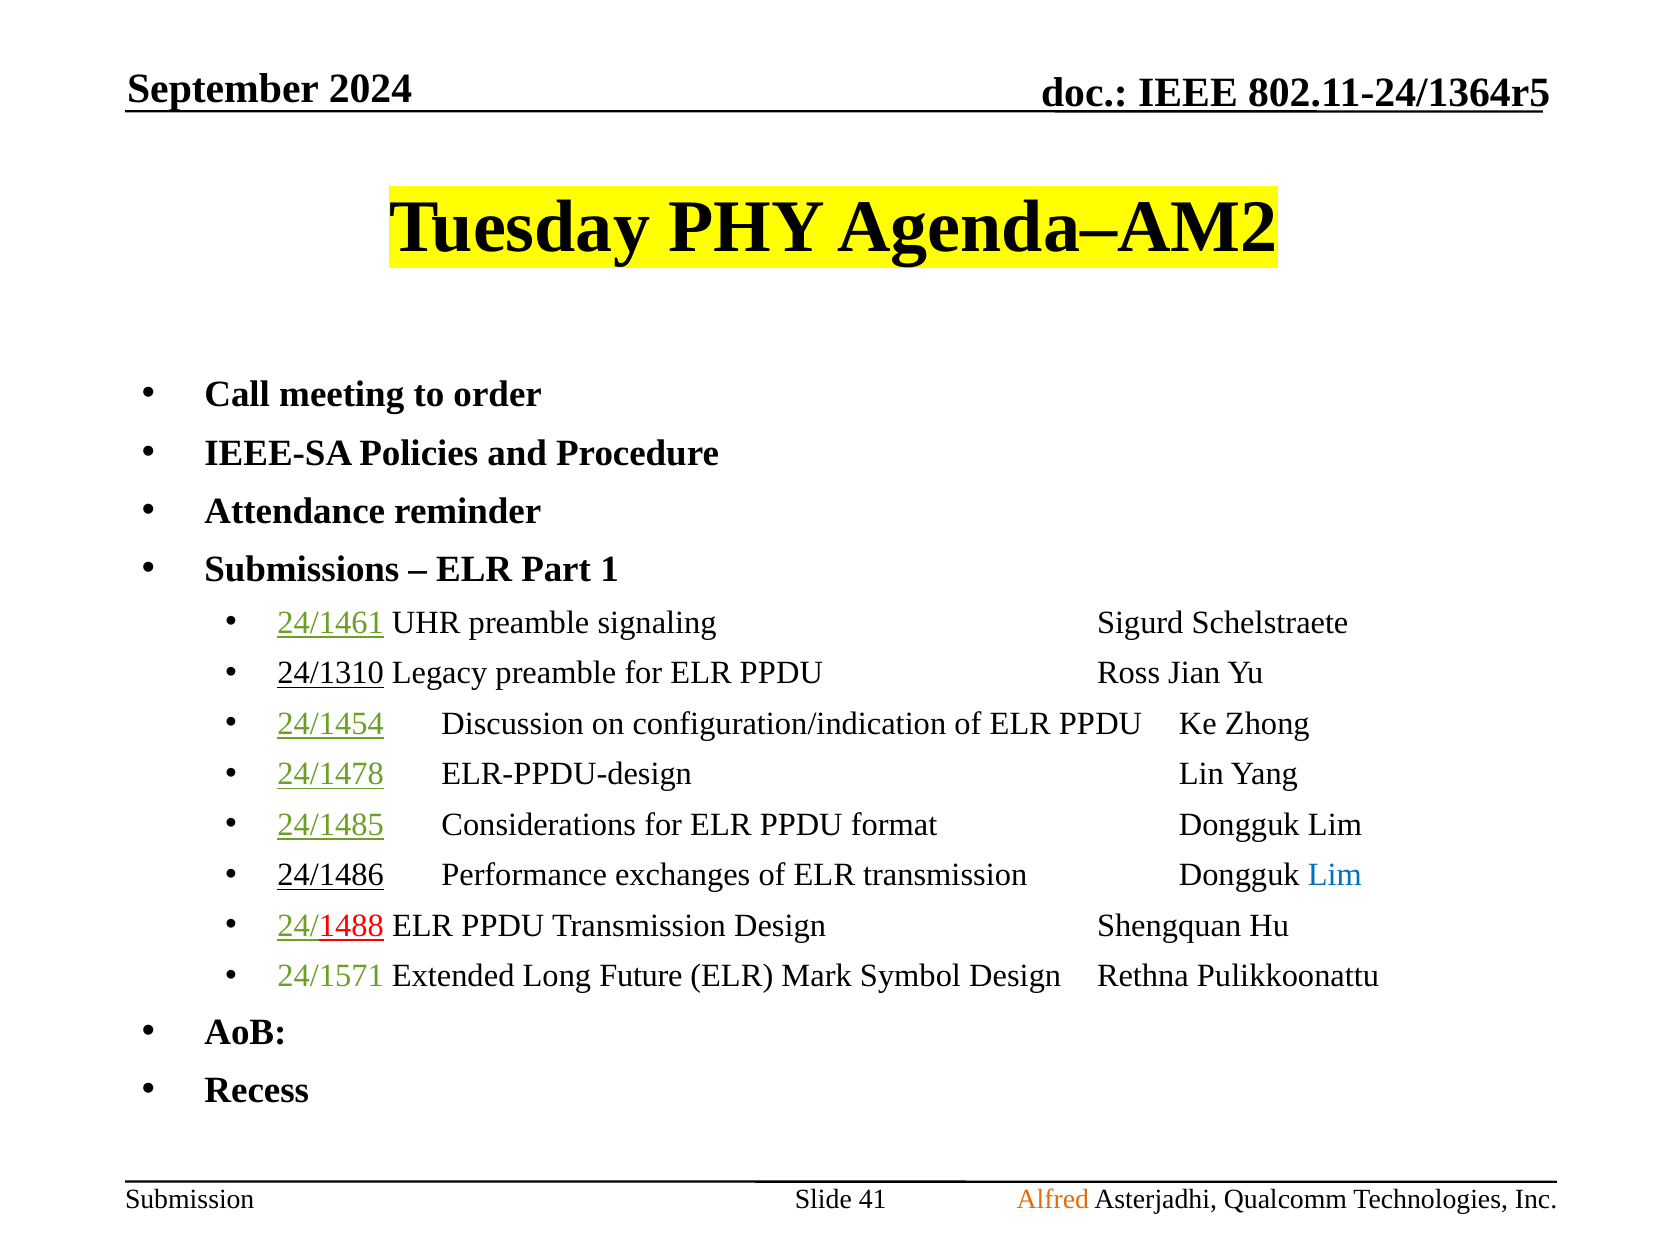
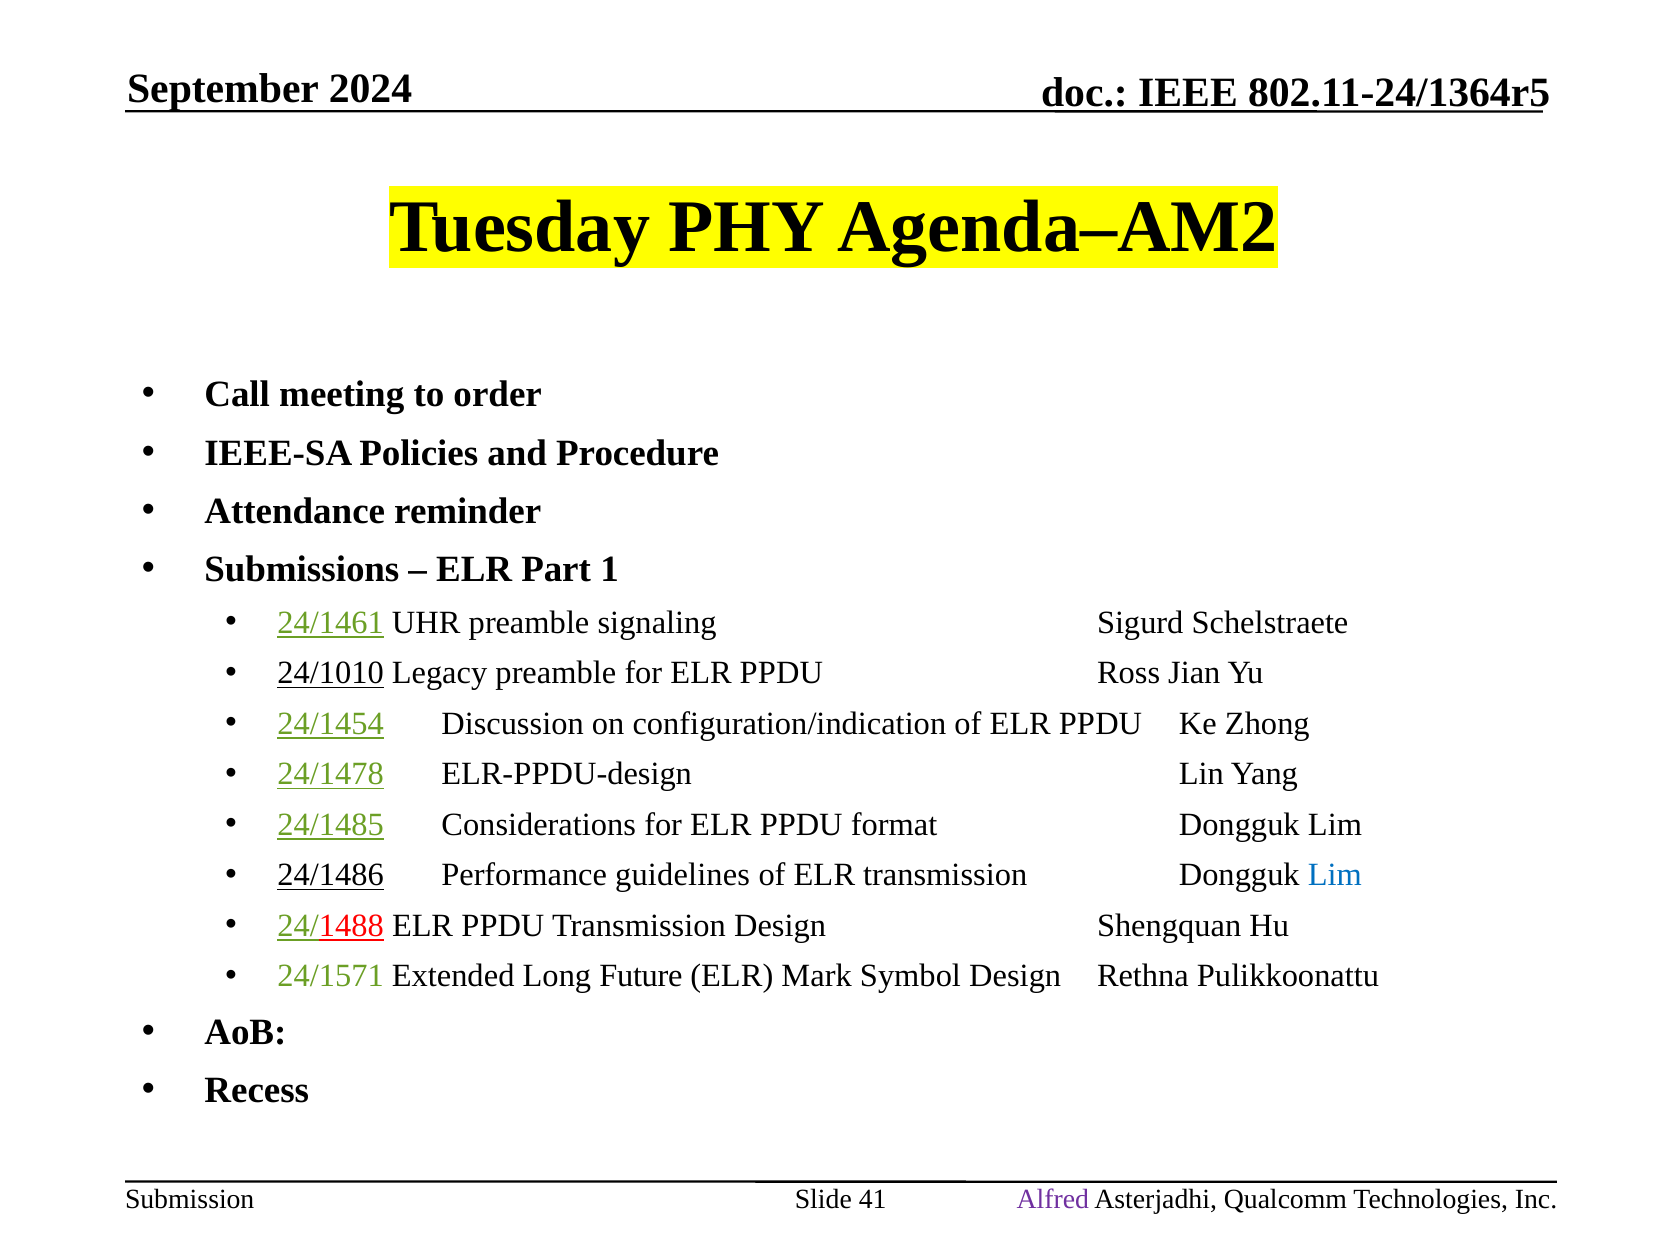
24/1310: 24/1310 -> 24/1010
exchanges: exchanges -> guidelines
Alfred colour: orange -> purple
